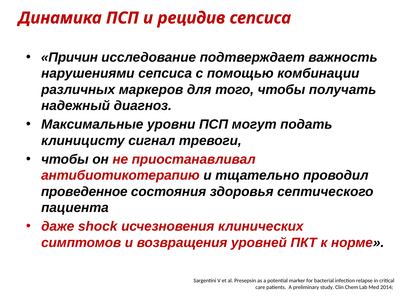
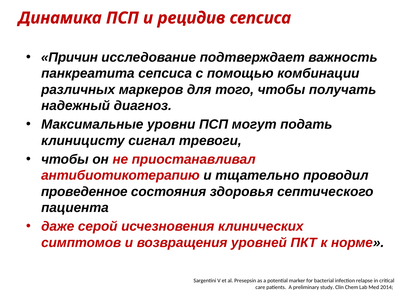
нарушениями: нарушениями -> панкреатита
shock: shock -> серой
